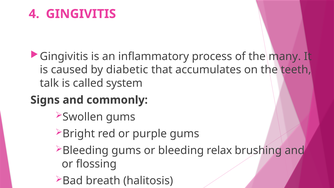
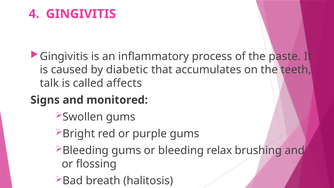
many: many -> paste
system: system -> affects
commonly: commonly -> monitored
